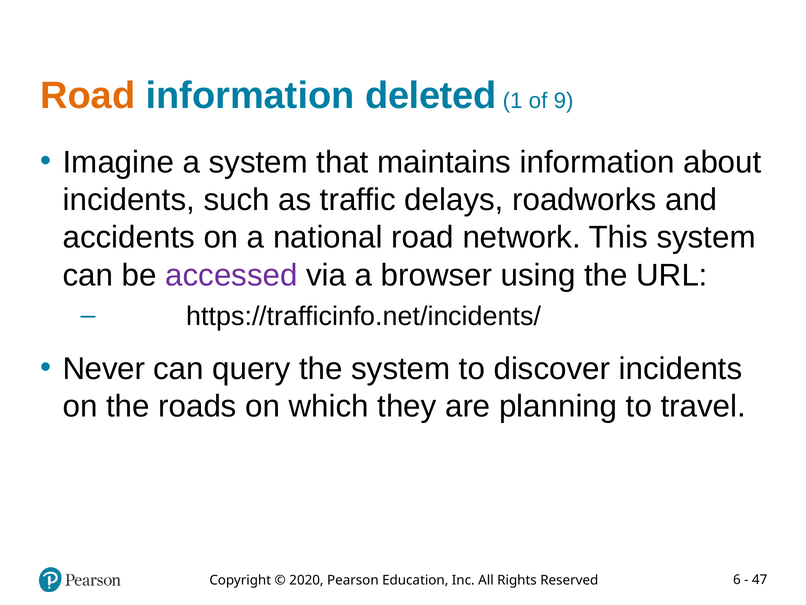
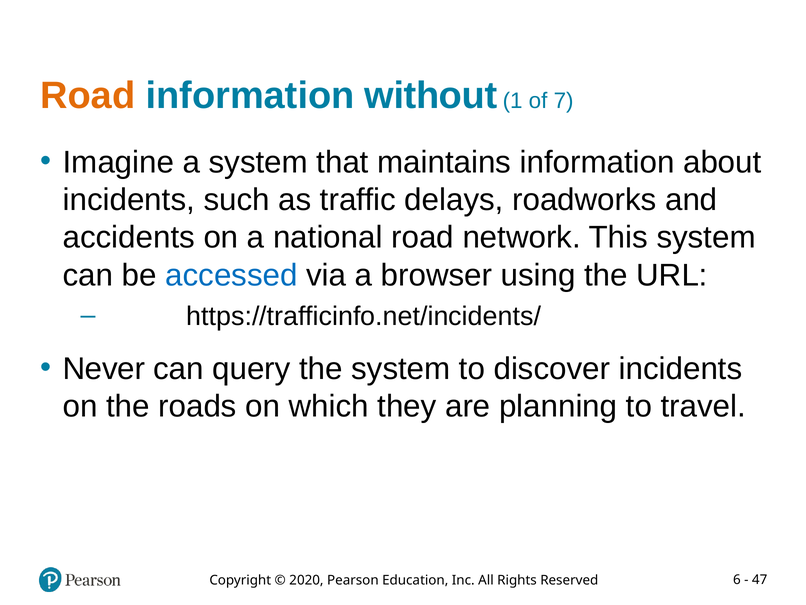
deleted: deleted -> without
9: 9 -> 7
accessed colour: purple -> blue
